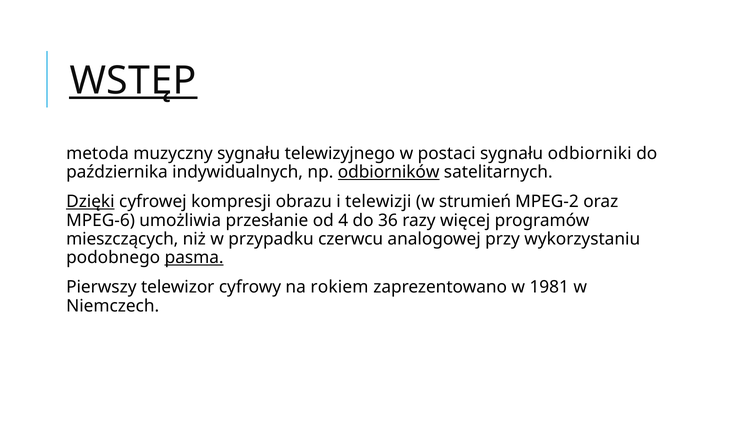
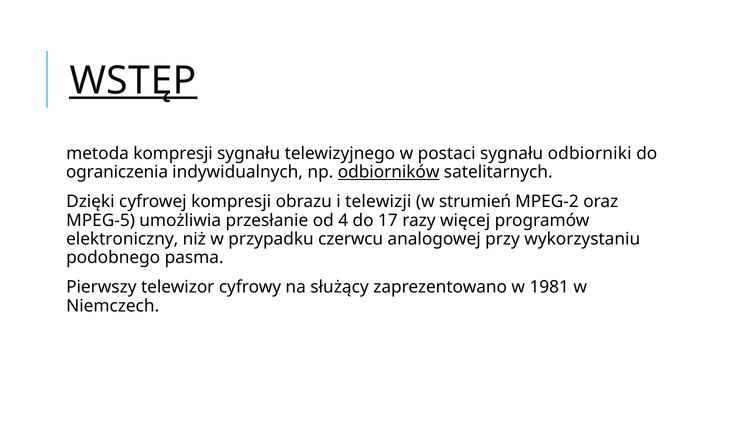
metoda muzyczny: muzyczny -> kompresji
października: października -> ograniczenia
Dzięki underline: present -> none
MPEG-6: MPEG-6 -> MPEG-5
36: 36 -> 17
mieszczących: mieszczących -> elektroniczny
pasma underline: present -> none
rokiem: rokiem -> służący
